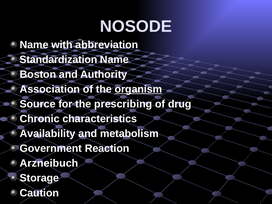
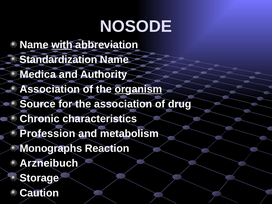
with underline: none -> present
Boston: Boston -> Medica
the prescribing: prescribing -> association
Availability: Availability -> Profession
Government: Government -> Monographs
